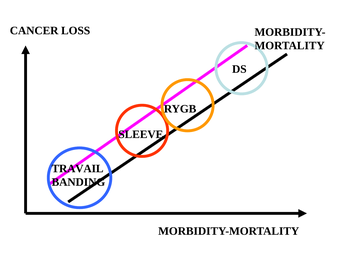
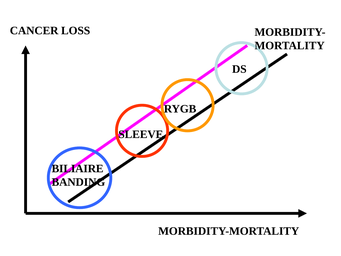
TRAVAIL: TRAVAIL -> BILIAIRE
